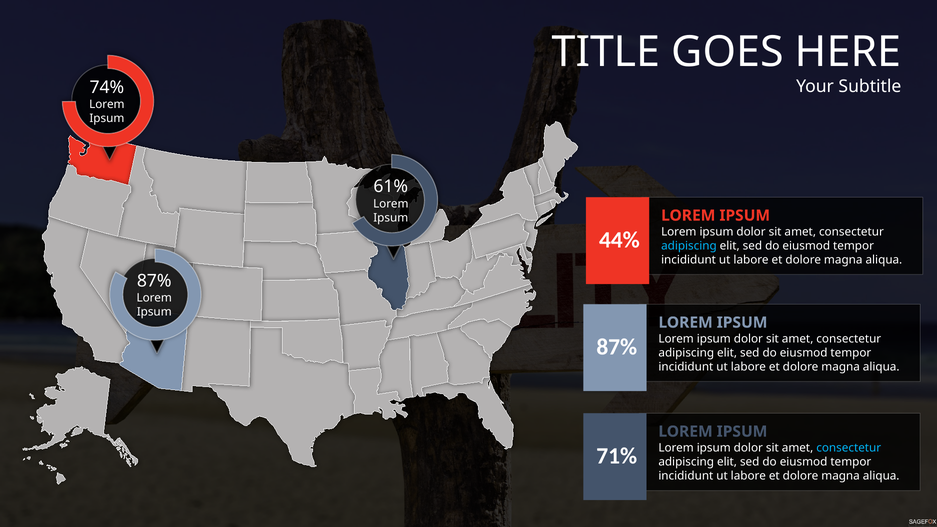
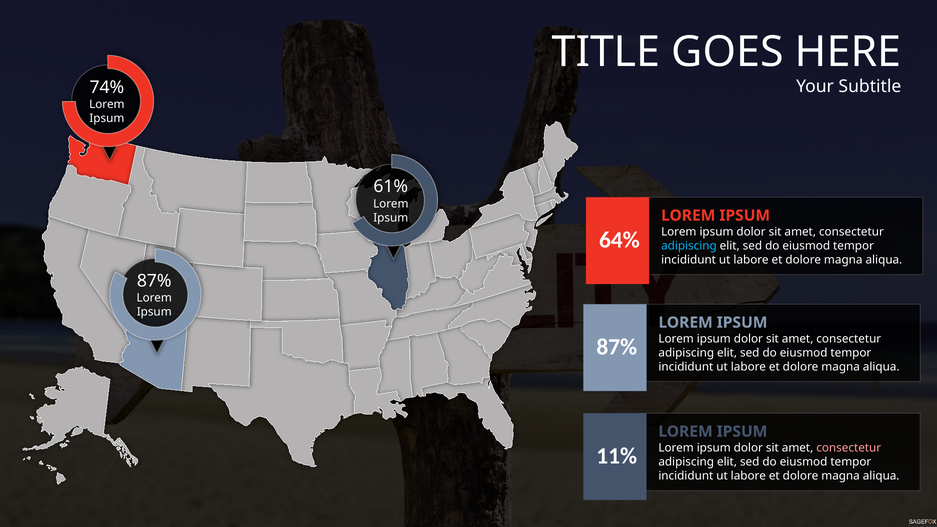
44%: 44% -> 64%
consectetur at (849, 448) colour: light blue -> pink
71%: 71% -> 11%
